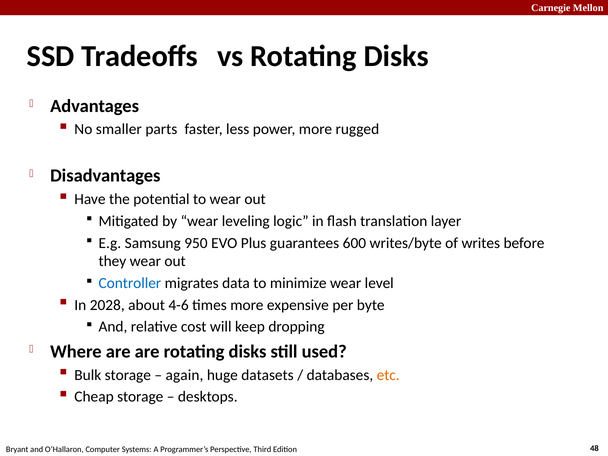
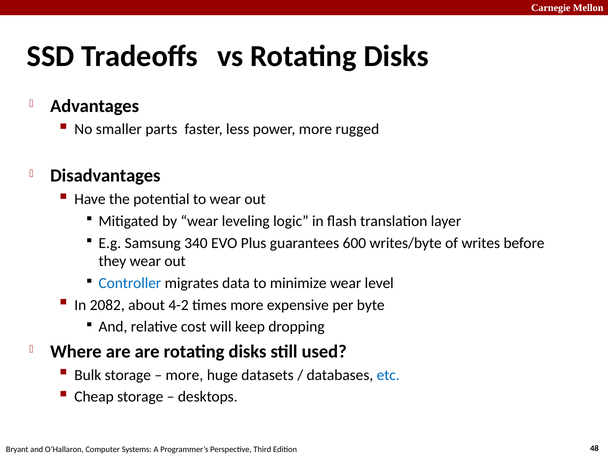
950: 950 -> 340
2028: 2028 -> 2082
4-6: 4-6 -> 4-2
again at (184, 375): again -> more
etc colour: orange -> blue
